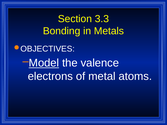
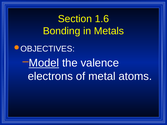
3.3: 3.3 -> 1.6
